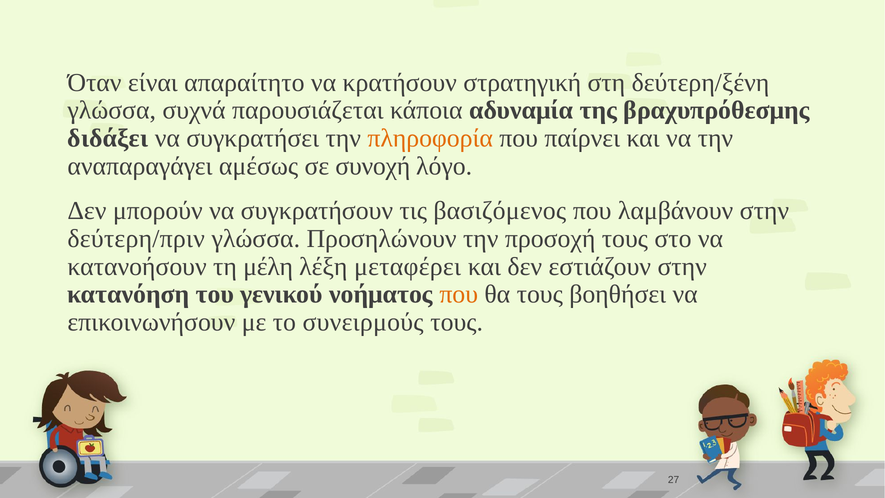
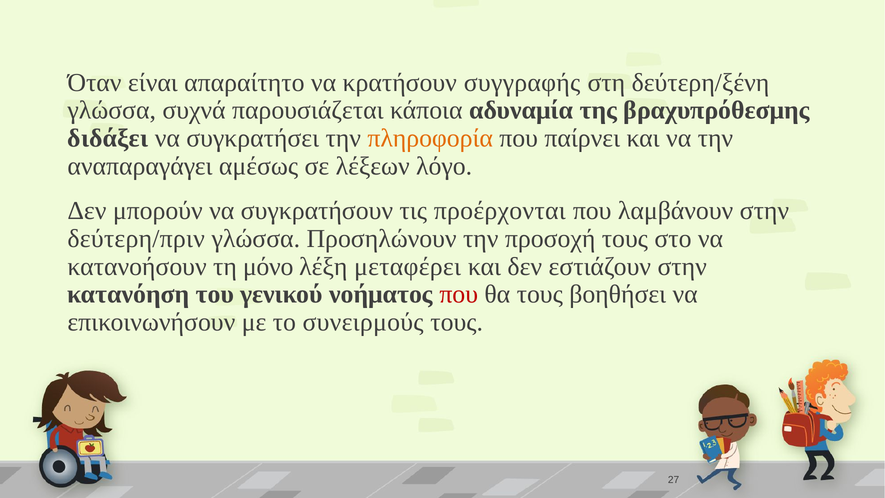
στρατηγική: στρατηγική -> συγγραφής
συνοχή: συνοχή -> λέξεων
βασιζόμενος: βασιζόμενος -> προέρχονται
μέλη: μέλη -> μόνο
που at (459, 294) colour: orange -> red
